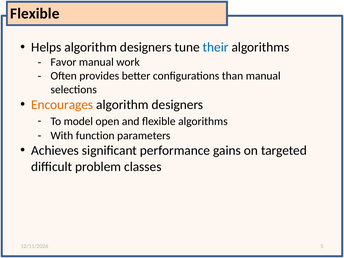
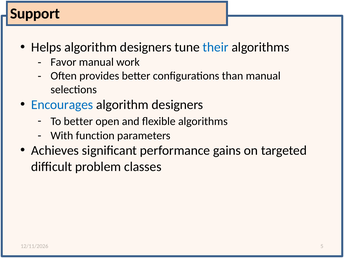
Flexible at (35, 14): Flexible -> Support
Encourages colour: orange -> blue
To model: model -> better
